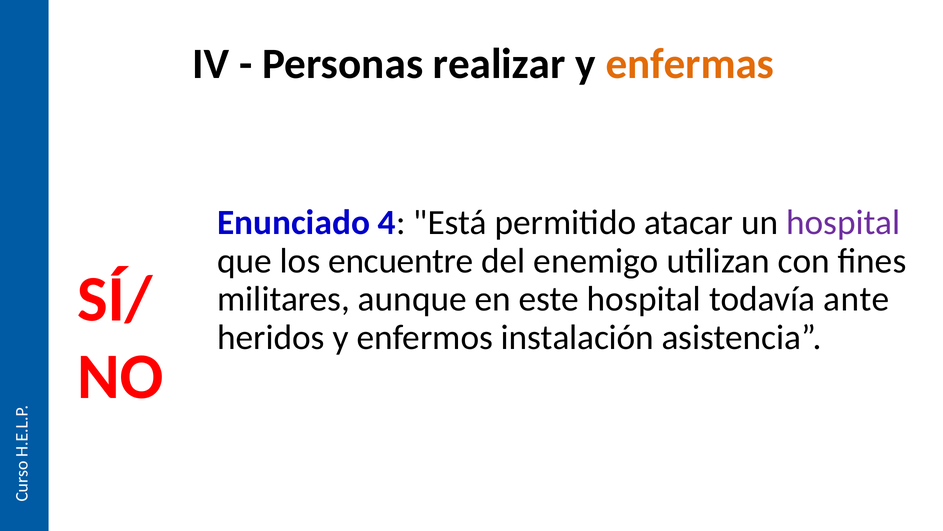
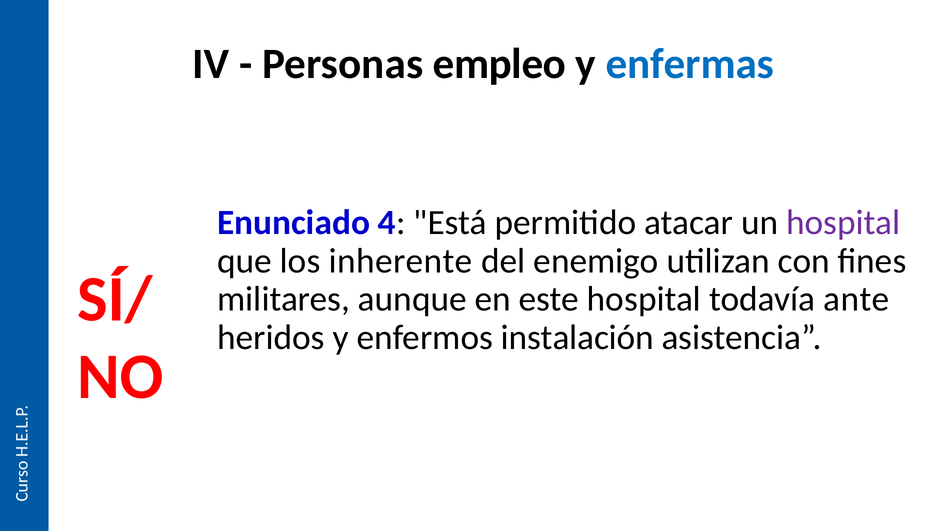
realizar: realizar -> empleo
enfermas colour: orange -> blue
encuentre: encuentre -> inherente
